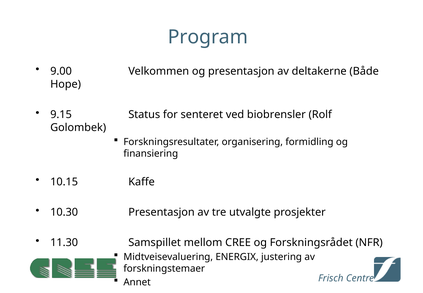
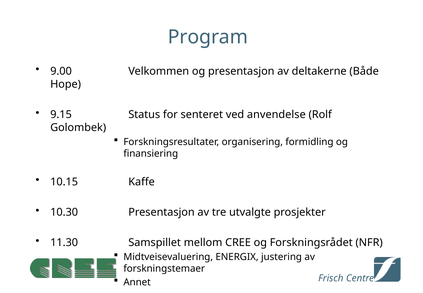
biobrensler: biobrensler -> anvendelse
